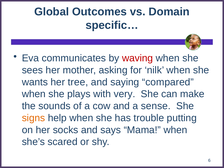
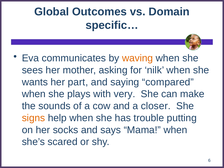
waving colour: red -> orange
tree: tree -> part
sense: sense -> closer
